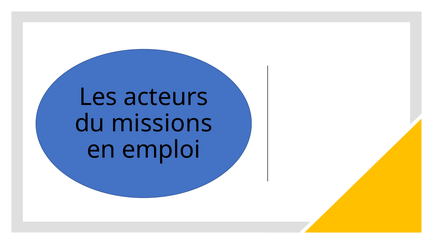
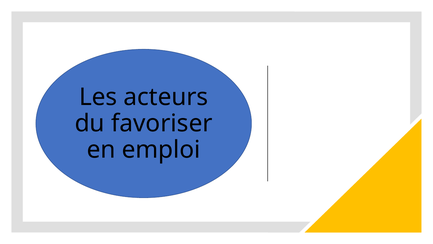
missions: missions -> favoriser
